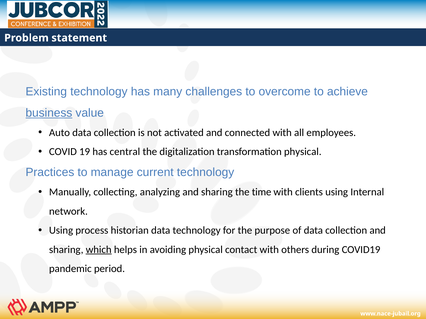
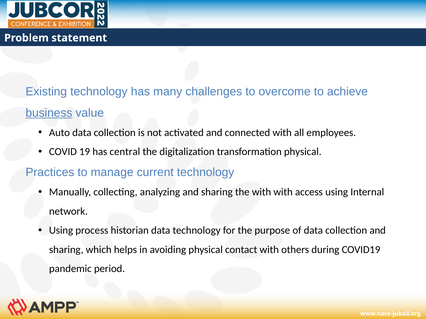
the time: time -> with
clients: clients -> access
which underline: present -> none
